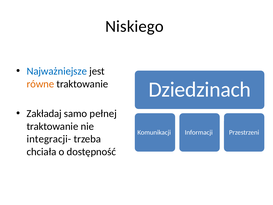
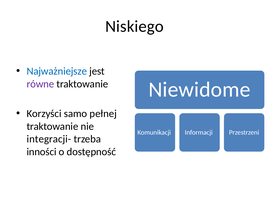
równe colour: orange -> purple
Dziedzinach: Dziedzinach -> Niewidome
Zakładaj: Zakładaj -> Korzyści
chciała: chciała -> inności
